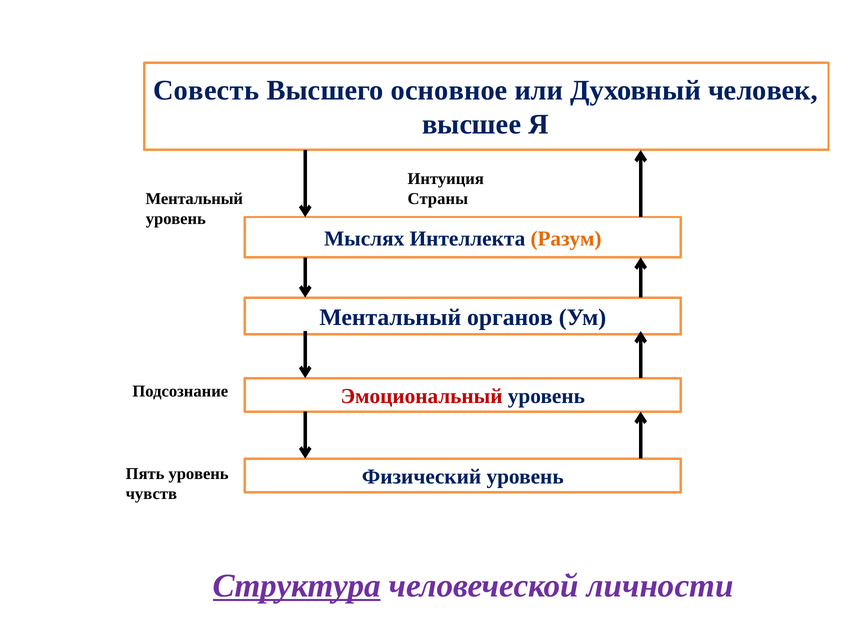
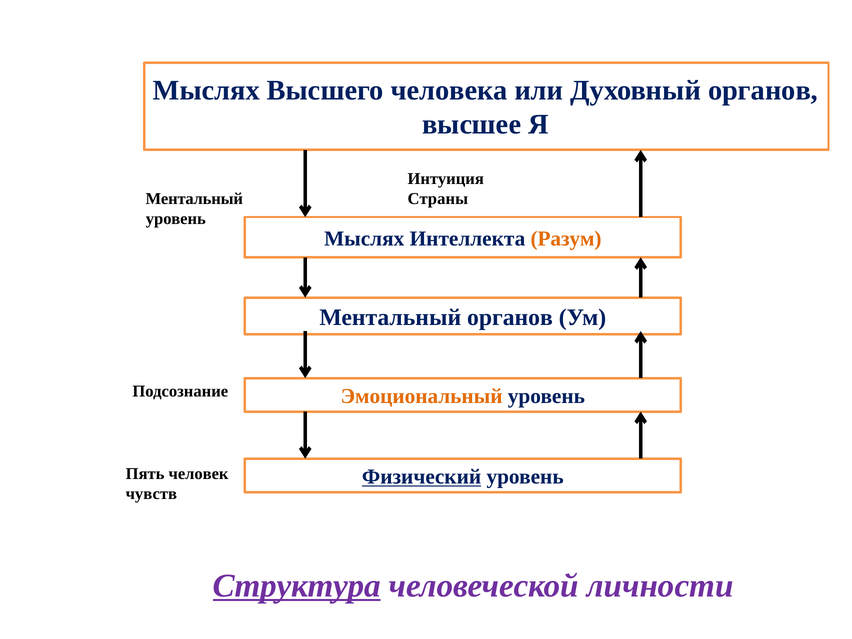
Совесть at (206, 90): Совесть -> Мыслях
основное: основное -> человека
Духовный человек: человек -> органов
Эмоциональный colour: red -> orange
Пять уровень: уровень -> человек
Физический underline: none -> present
